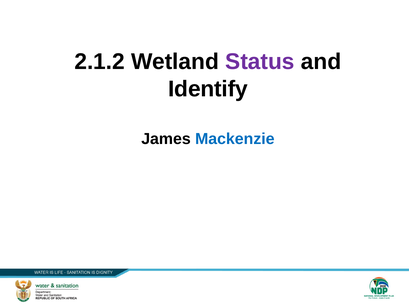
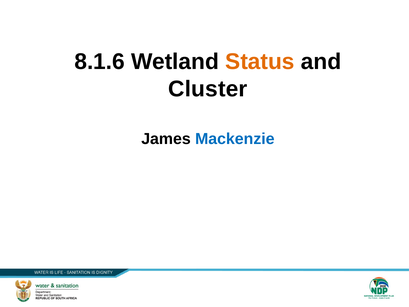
2.1.2: 2.1.2 -> 8.1.6
Status colour: purple -> orange
Identify: Identify -> Cluster
